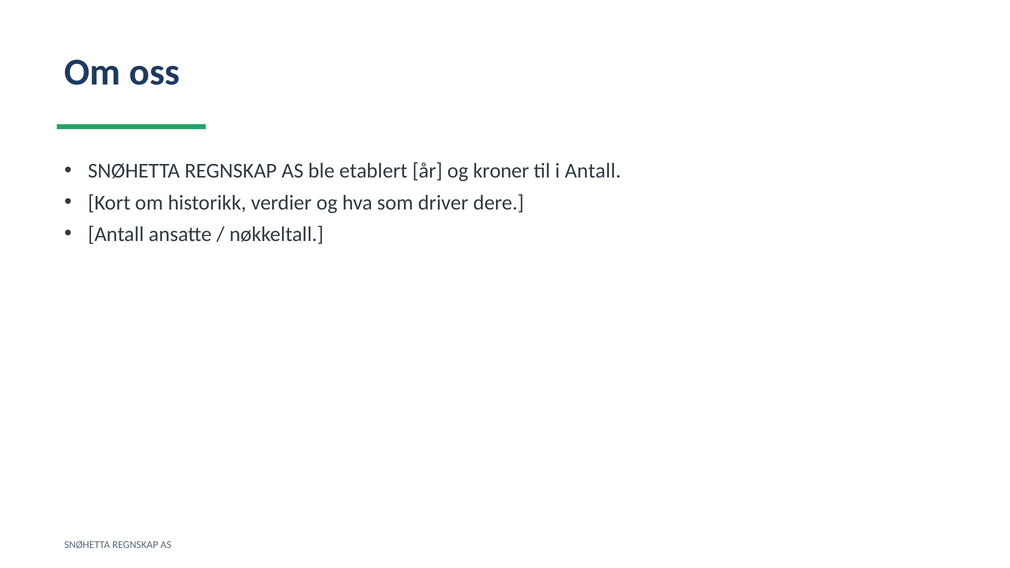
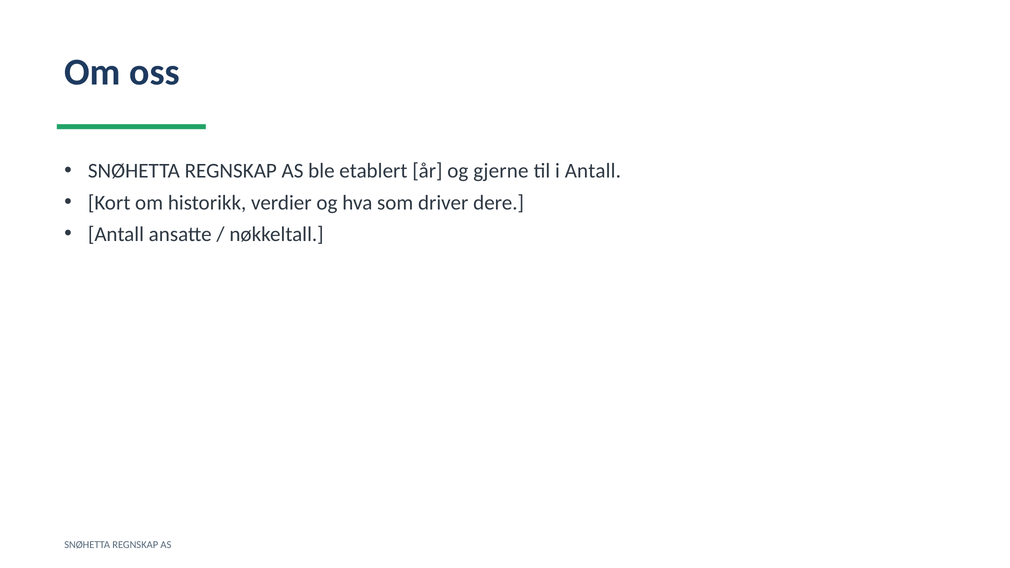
kroner: kroner -> gjerne
